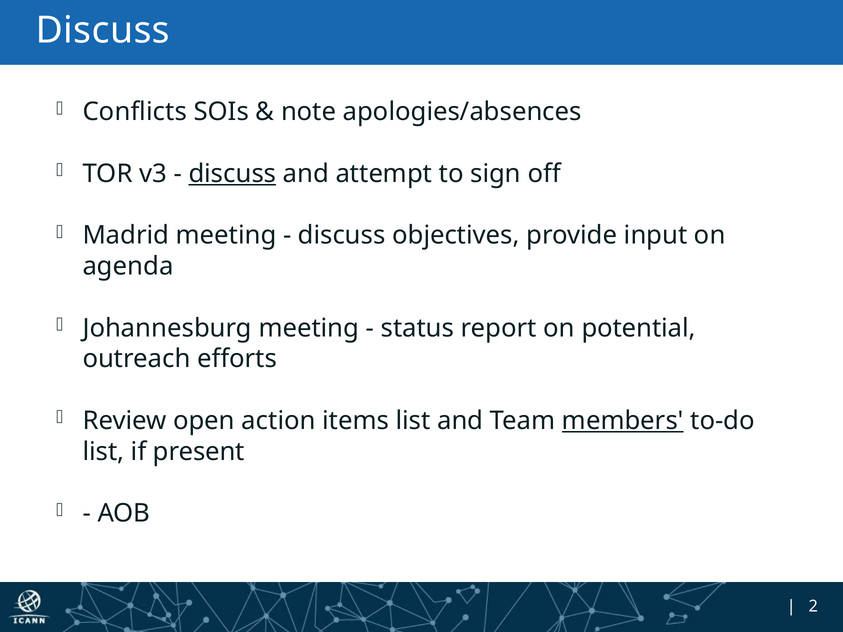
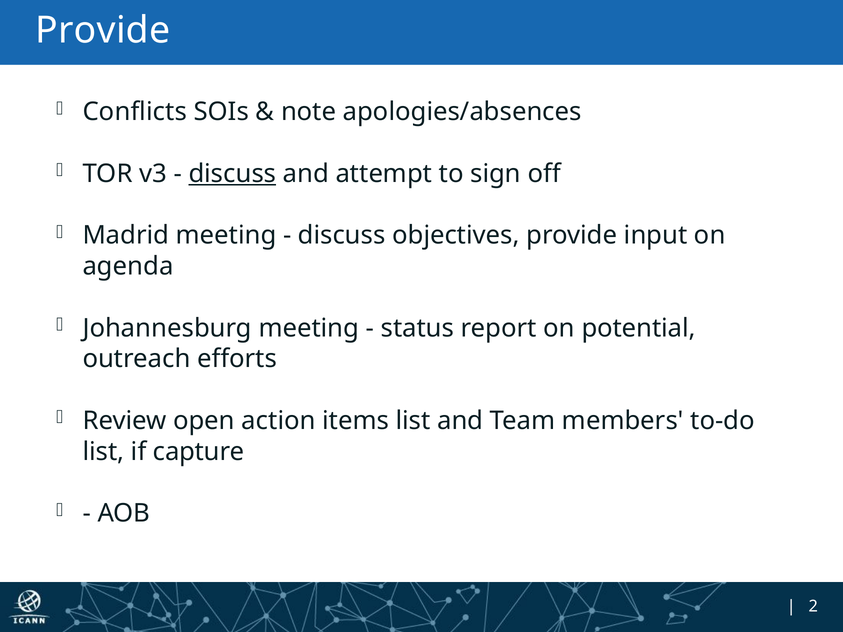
Discuss at (103, 30): Discuss -> Provide
members underline: present -> none
present: present -> capture
